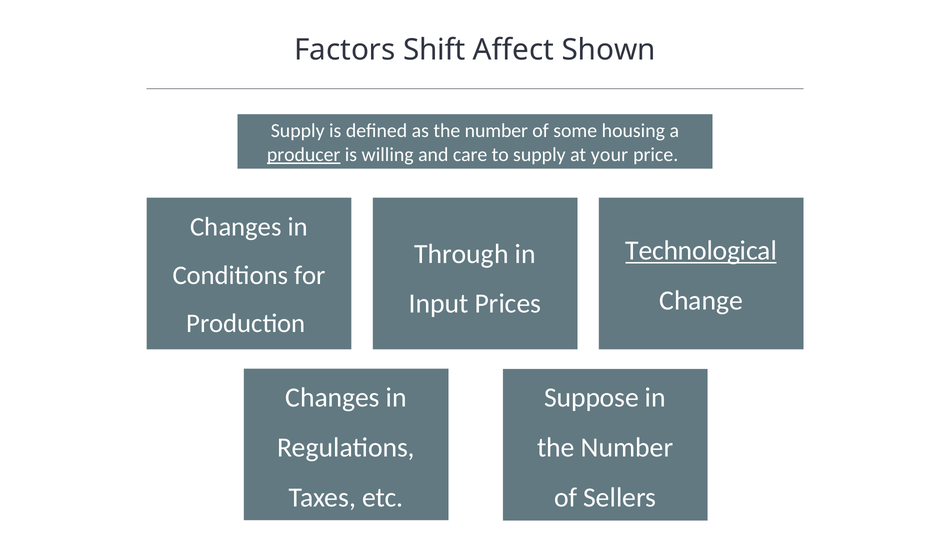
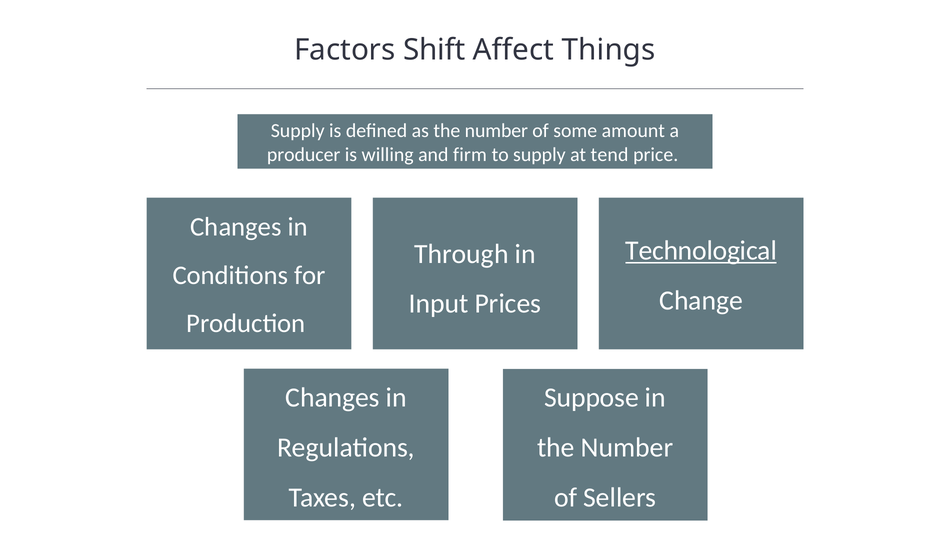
Shown: Shown -> Things
housing: housing -> amount
producer underline: present -> none
care: care -> firm
your: your -> tend
